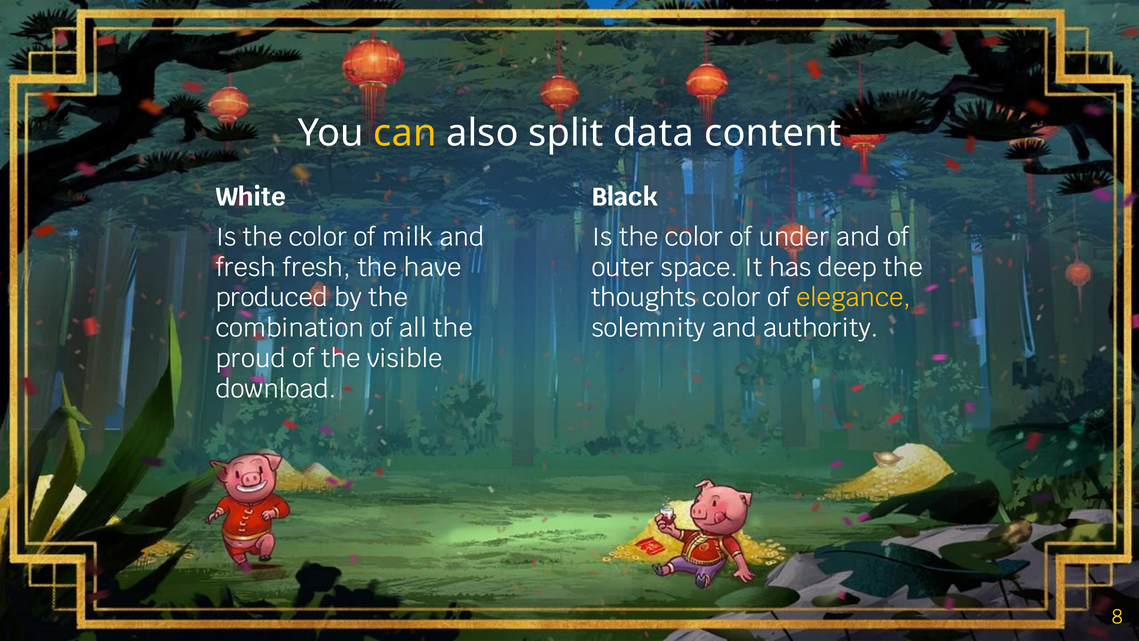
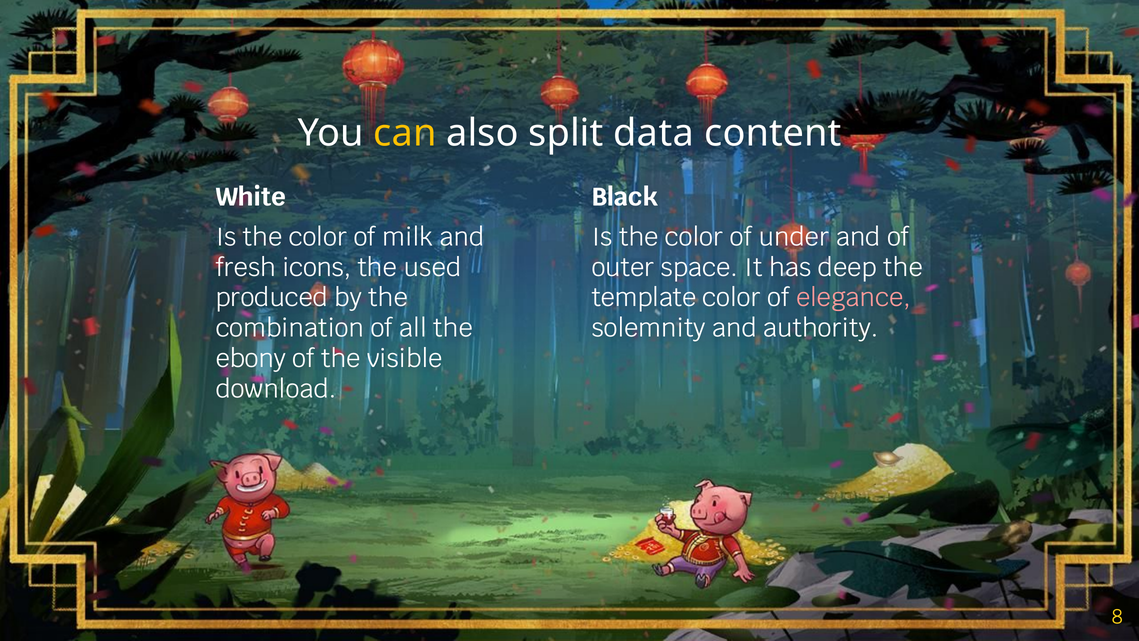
fresh fresh: fresh -> icons
have: have -> used
thoughts: thoughts -> template
elegance colour: yellow -> pink
proud: proud -> ebony
